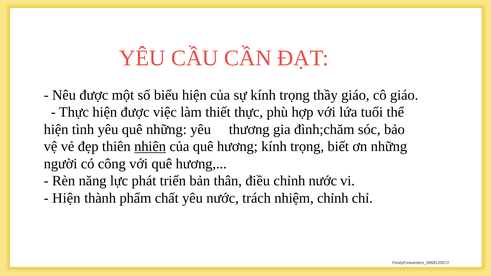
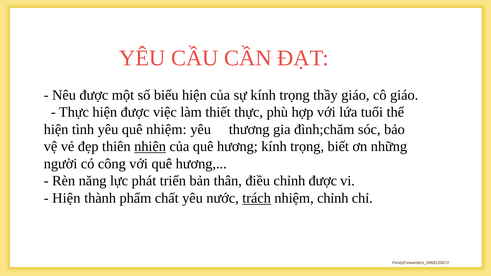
quê những: những -> nhiệm
chỉnh nước: nước -> được
trách underline: none -> present
